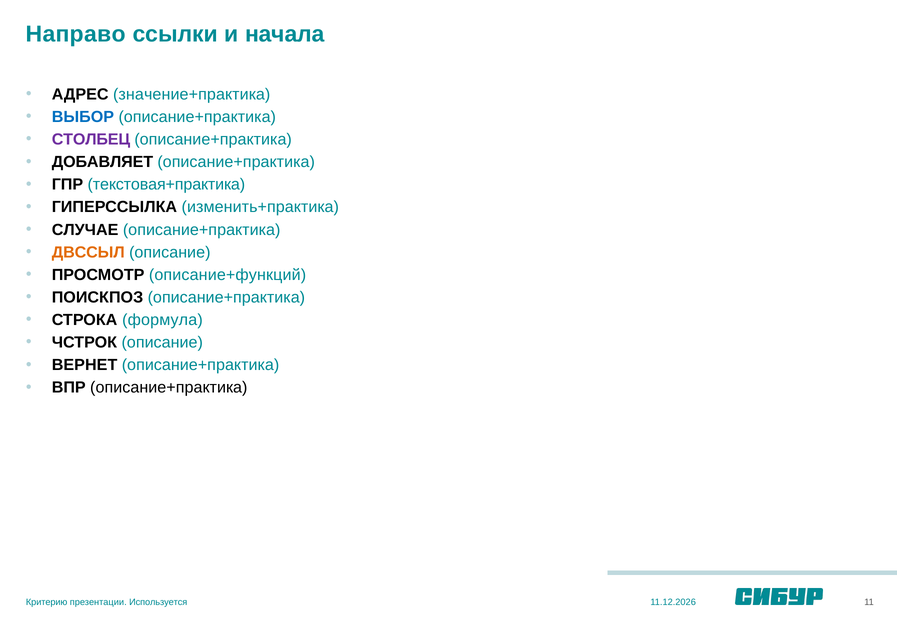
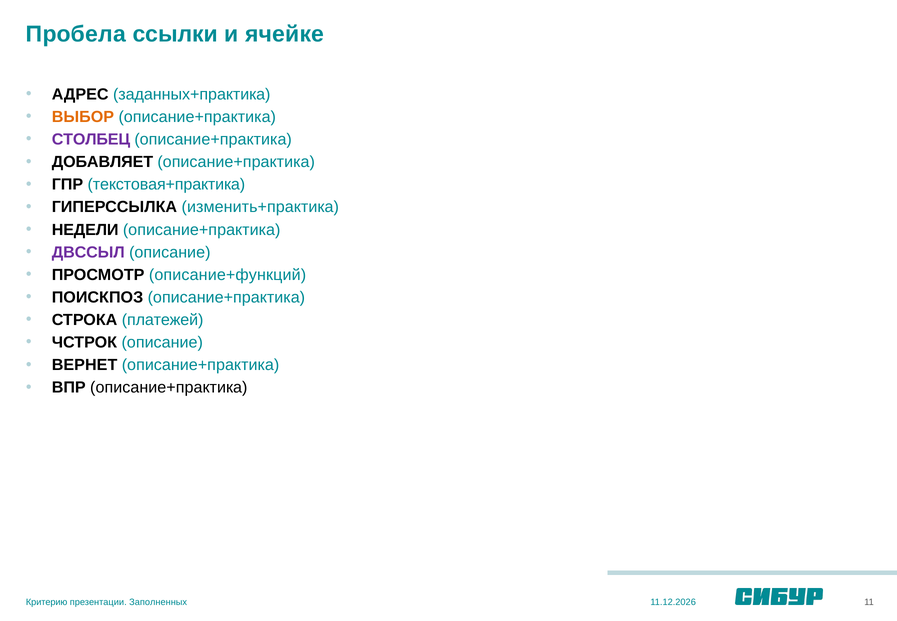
Направо: Направо -> Пробела
начала: начала -> ячейке
значение+практика: значение+практика -> заданных+практика
ВЫБОР colour: blue -> orange
СЛУЧАЕ: СЛУЧАЕ -> НЕДЕЛИ
ДВССЫЛ colour: orange -> purple
формула: формула -> платежей
Используется: Используется -> Заполненных
